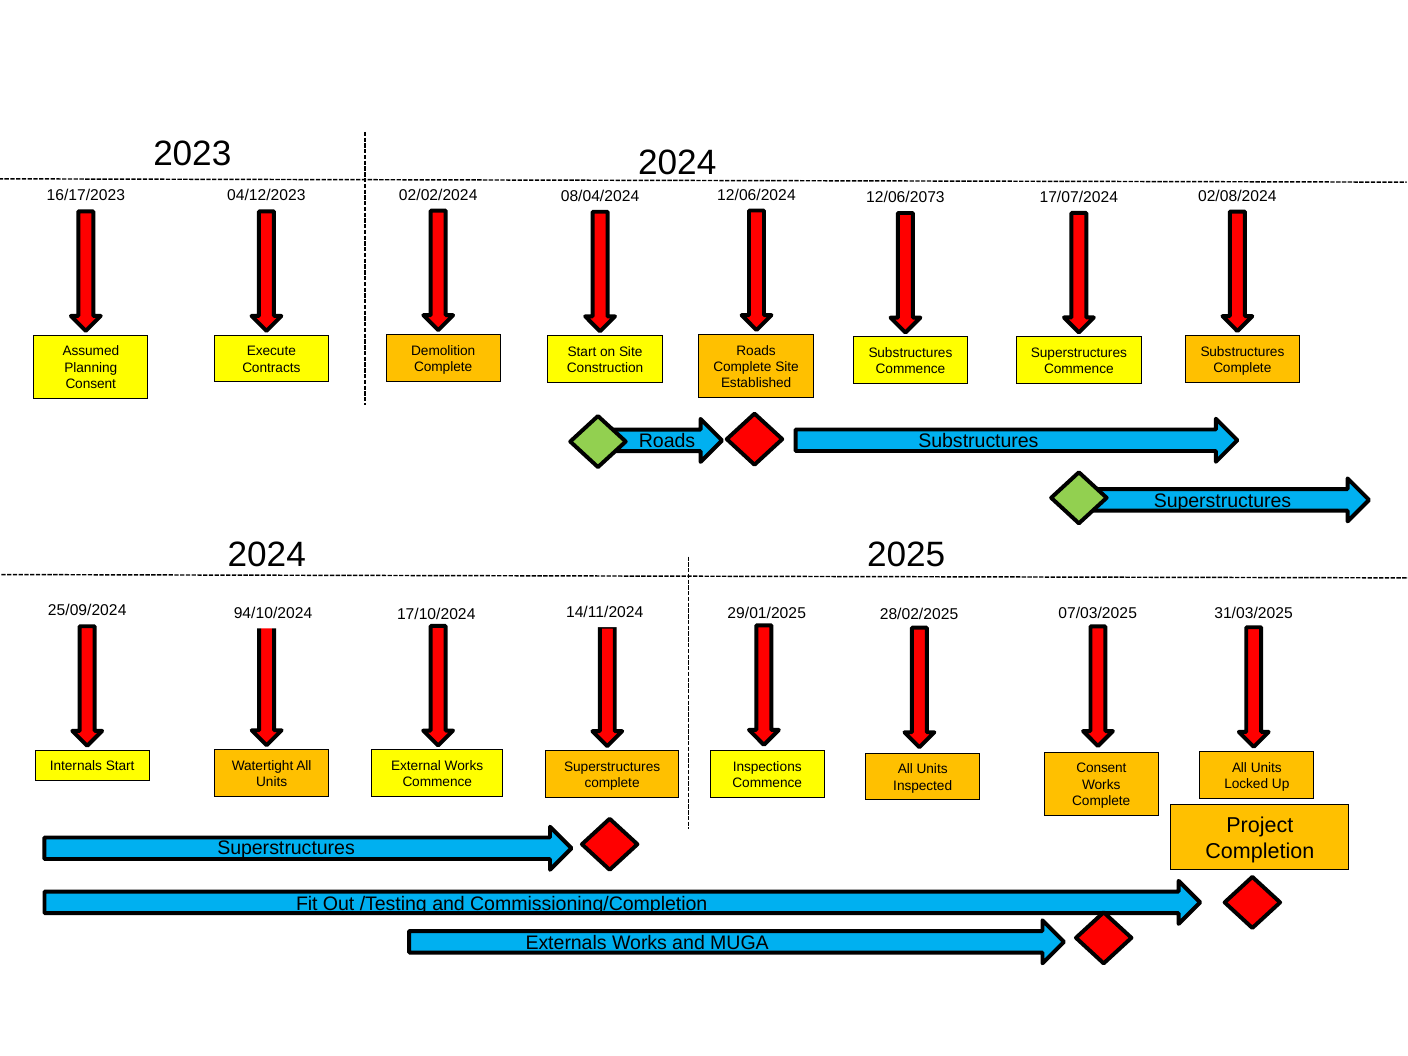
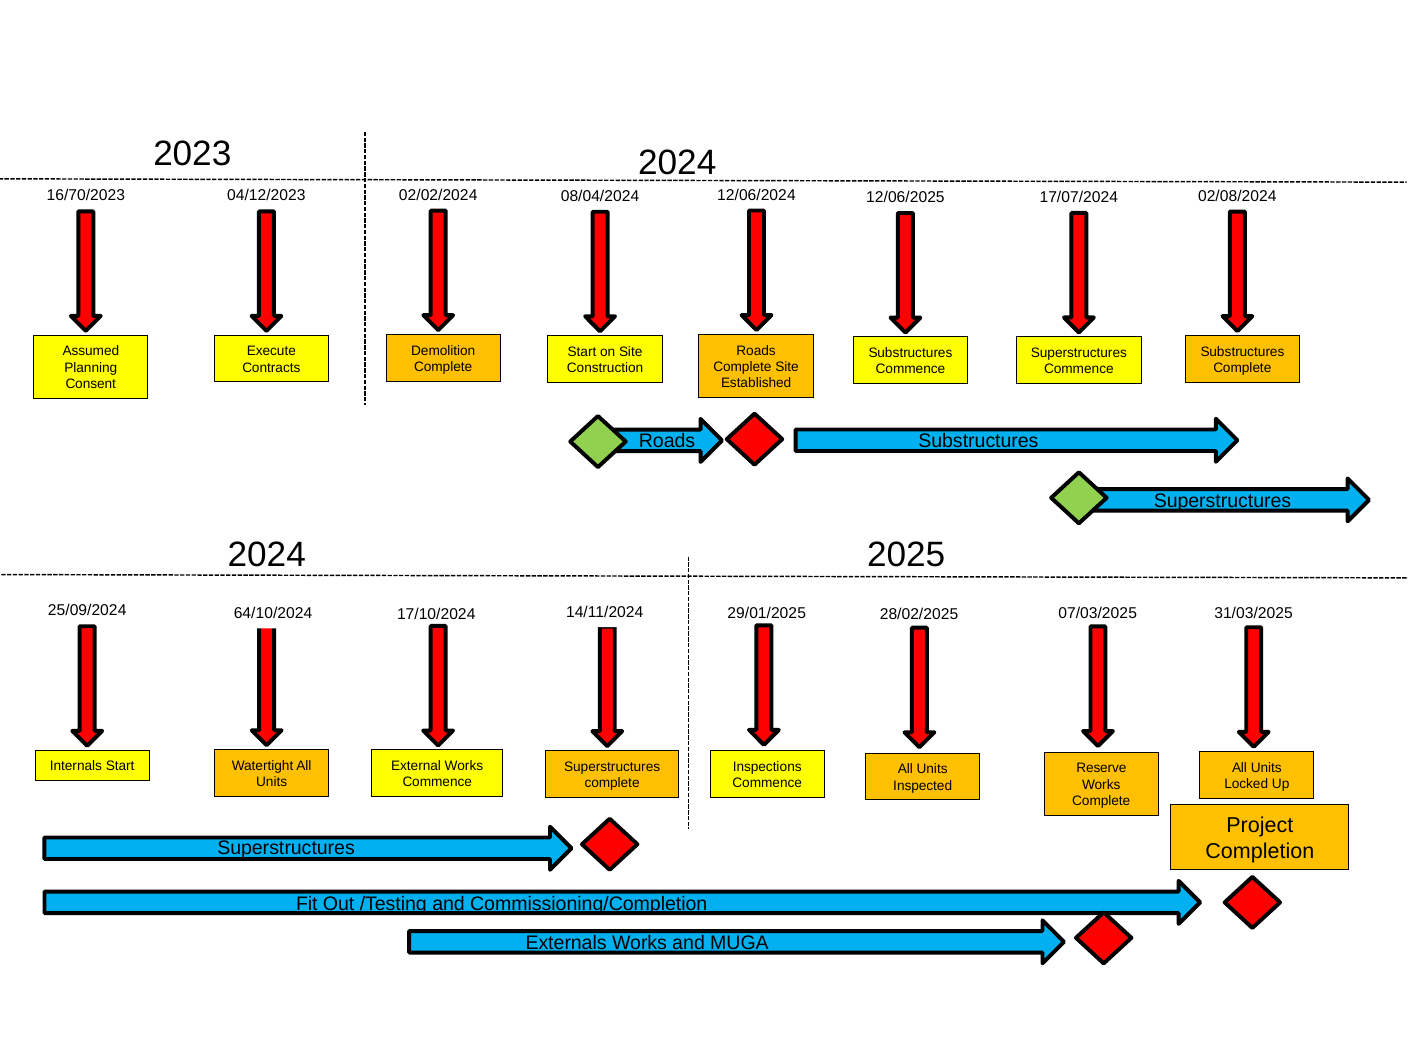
16/17/2023: 16/17/2023 -> 16/70/2023
12/06/2073: 12/06/2073 -> 12/06/2025
94/10/2024: 94/10/2024 -> 64/10/2024
Consent at (1101, 768): Consent -> Reserve
